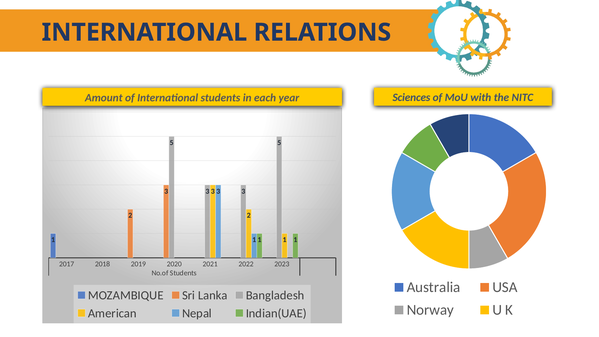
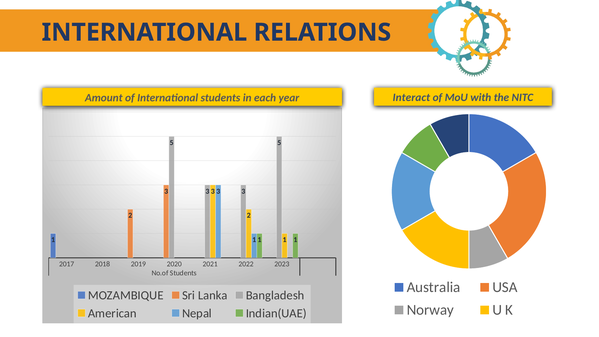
Sciences: Sciences -> Interact
